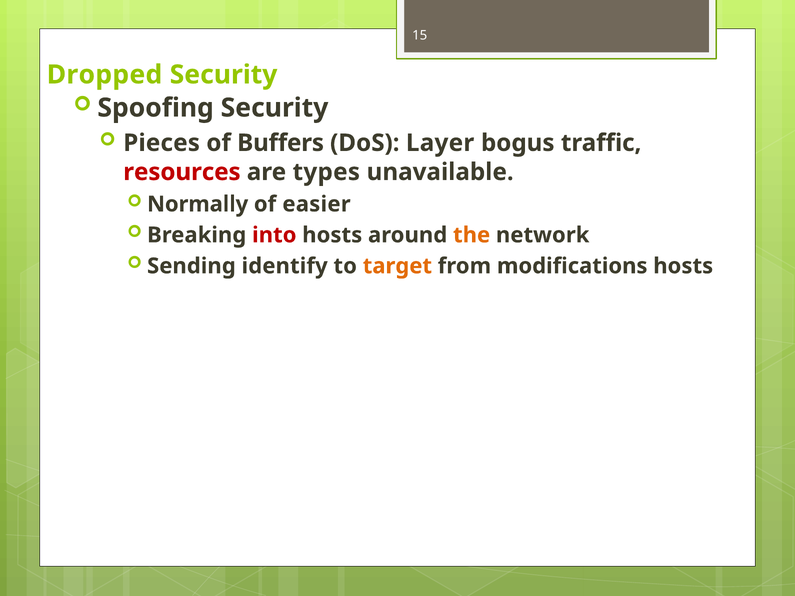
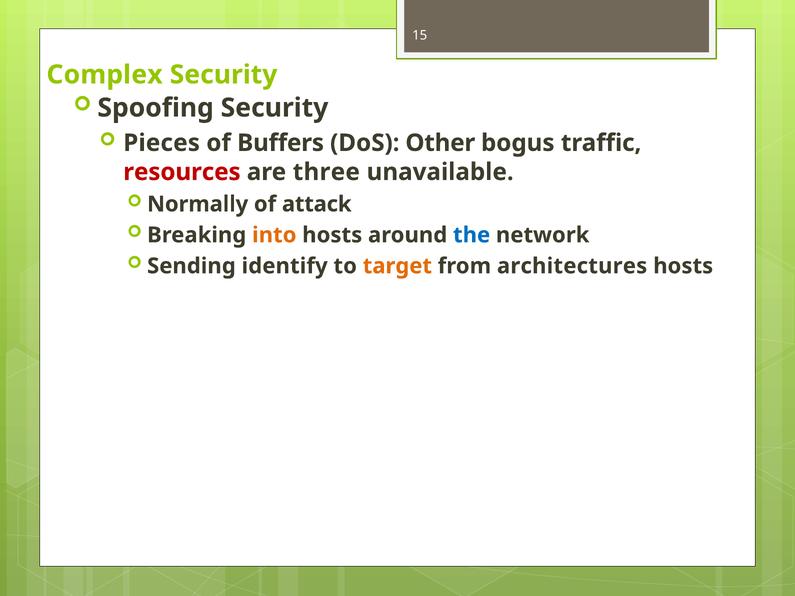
Dropped: Dropped -> Complex
Layer: Layer -> Other
types: types -> three
easier: easier -> attack
into colour: red -> orange
the colour: orange -> blue
modifications: modifications -> architectures
